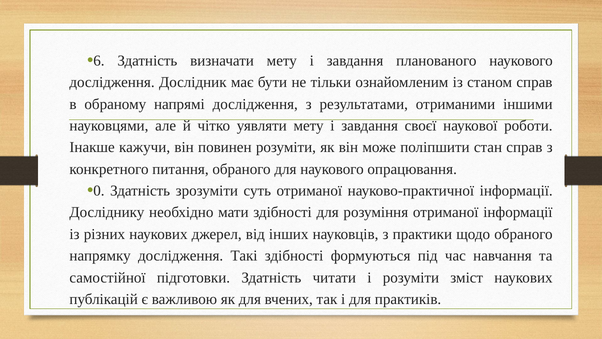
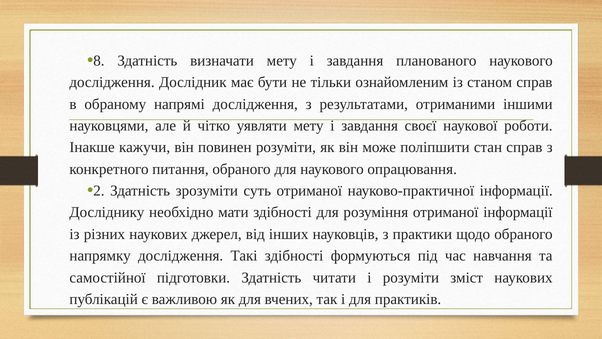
6: 6 -> 8
0: 0 -> 2
